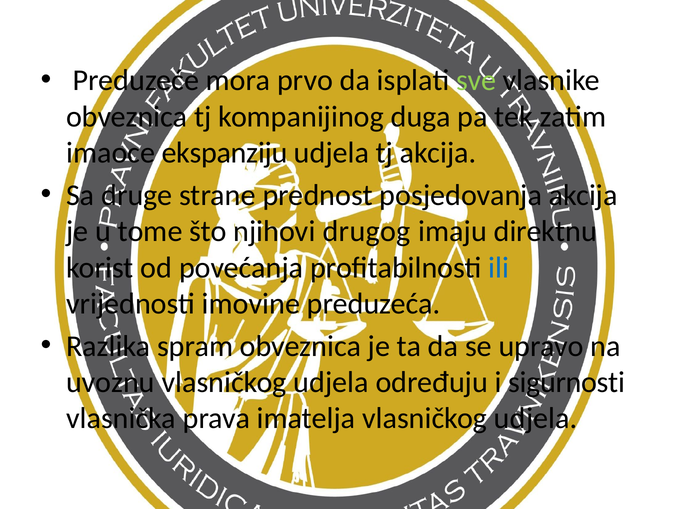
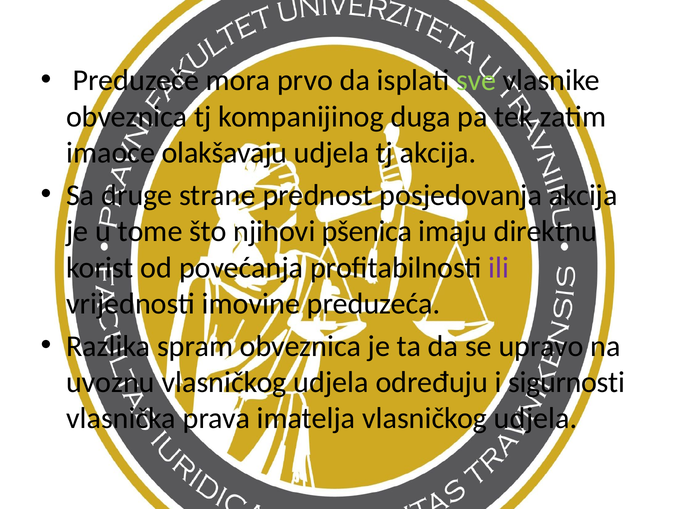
ekspanziju: ekspanziju -> olakšavaju
drugog: drugog -> pšenica
ili colour: blue -> purple
